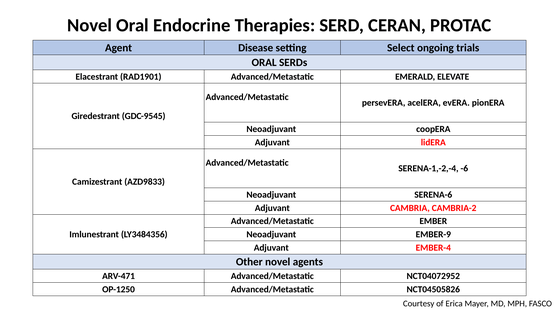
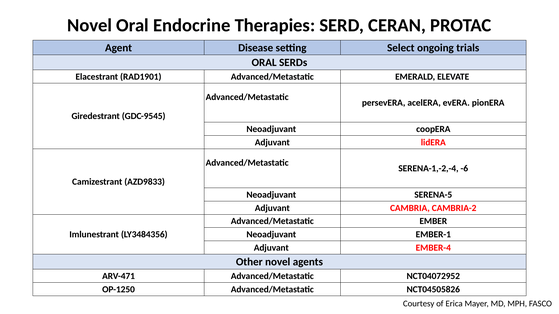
SERENA-6: SERENA-6 -> SERENA-5
EMBER-9: EMBER-9 -> EMBER-1
